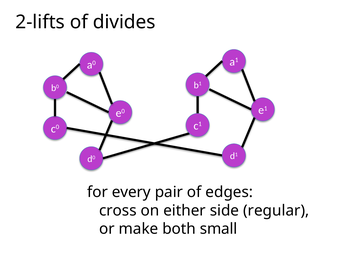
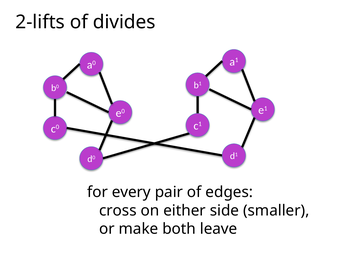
regular: regular -> smaller
small: small -> leave
